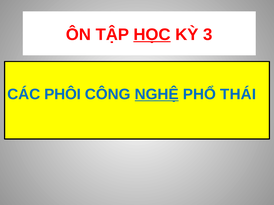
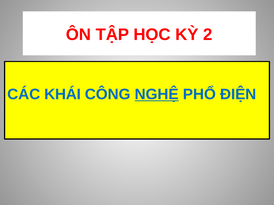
HỌC underline: present -> none
3: 3 -> 2
PHÔI: PHÔI -> KHÁI
THÁI: THÁI -> ĐIỆN
